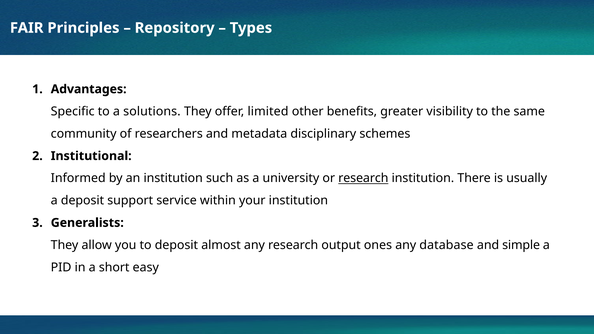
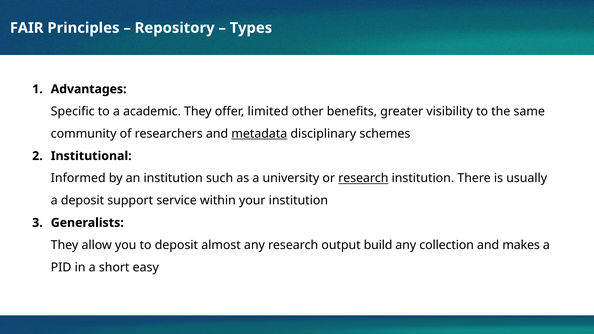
solutions: solutions -> academic
metadata underline: none -> present
ones: ones -> build
database: database -> collection
simple: simple -> makes
